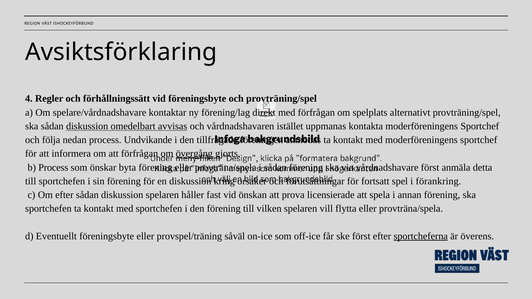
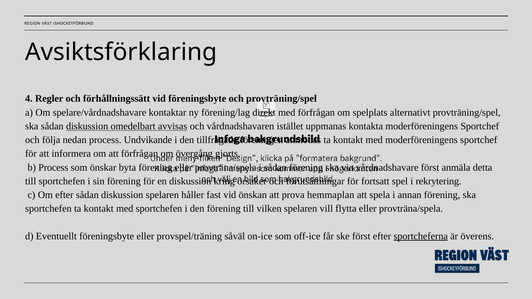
övergång underline: present -> none
förankring: förankring -> rekrytering
licensierade: licensierade -> hemmaplan
